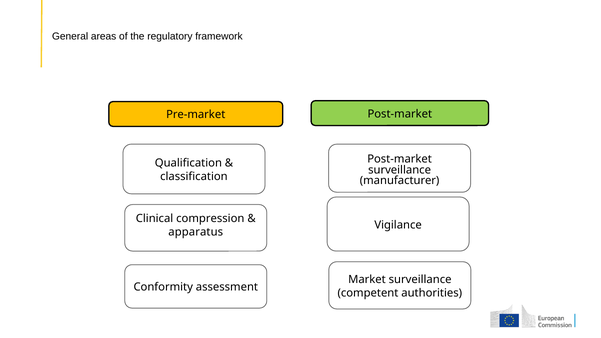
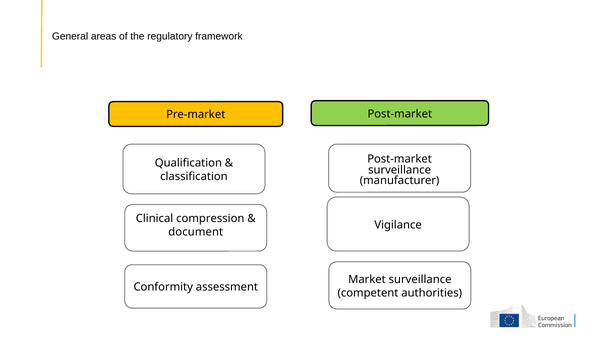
apparatus: apparatus -> document
